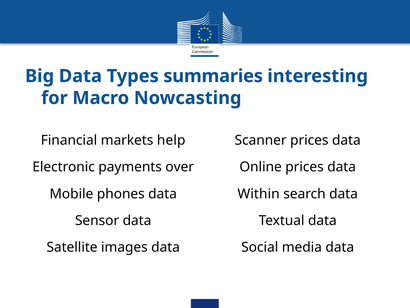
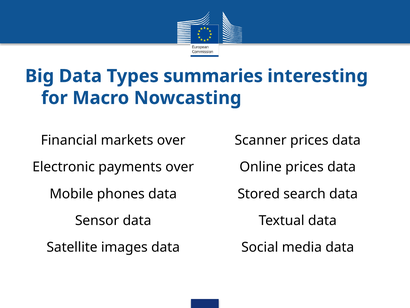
markets help: help -> over
Within: Within -> Stored
